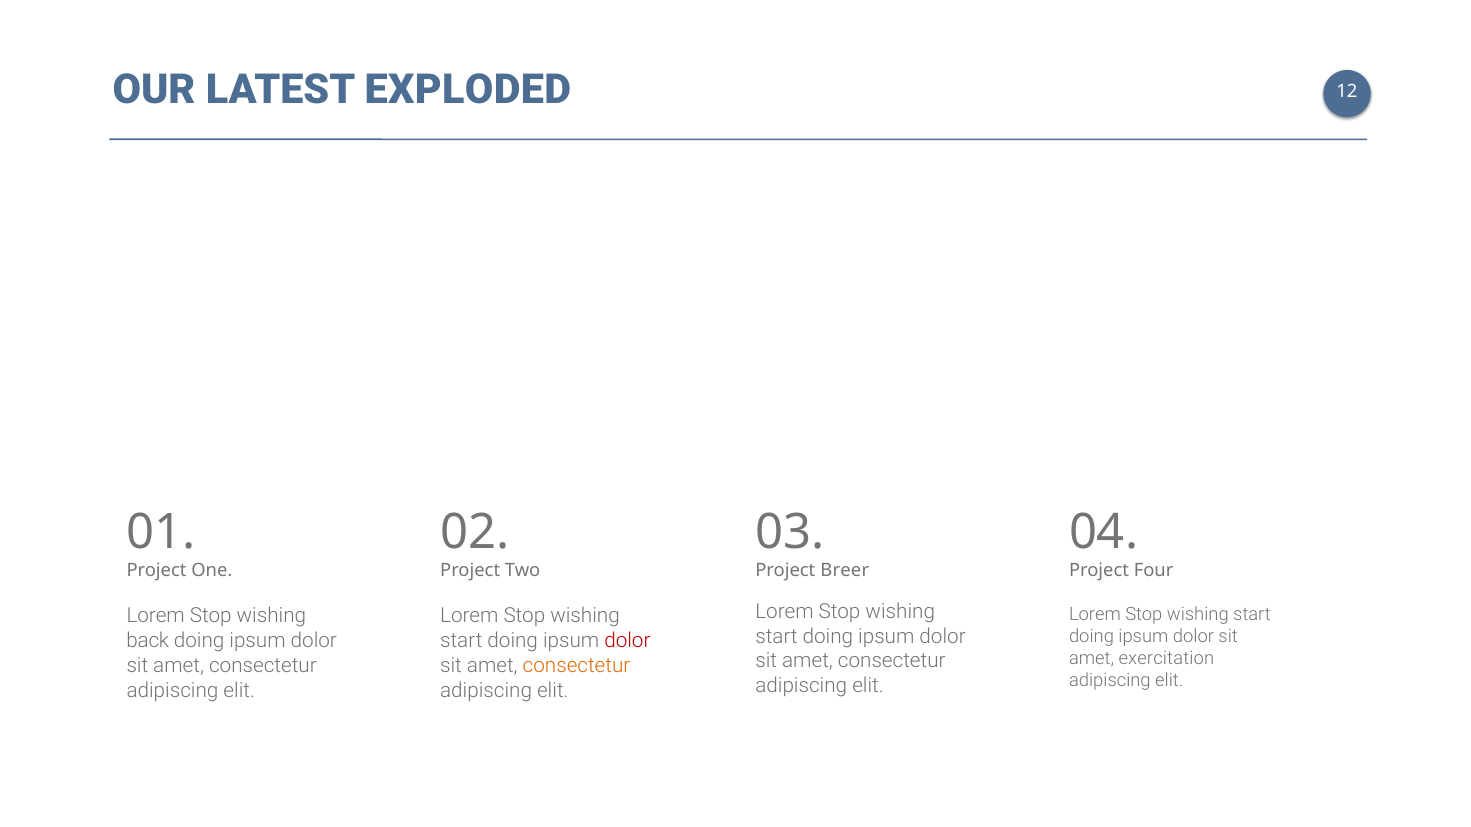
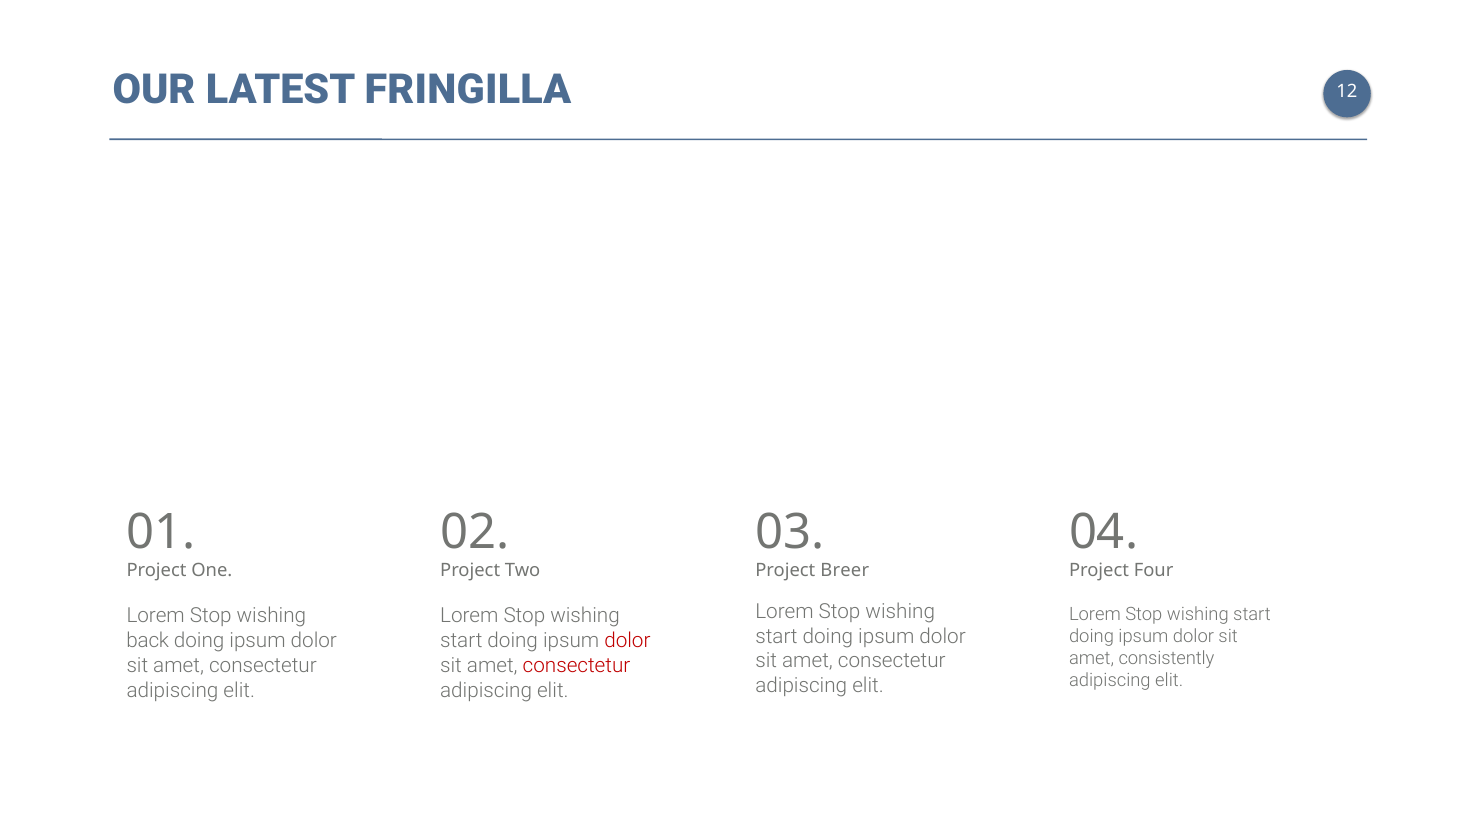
EXPLODED: EXPLODED -> FRINGILLA
exercitation: exercitation -> consistently
consectetur at (577, 666) colour: orange -> red
